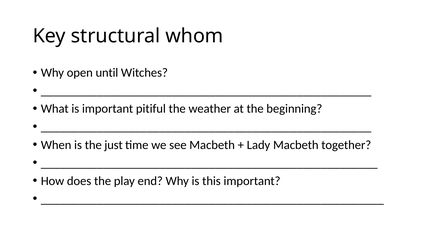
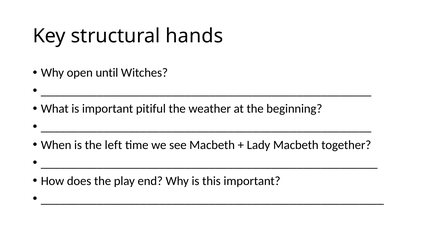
whom: whom -> hands
just: just -> left
